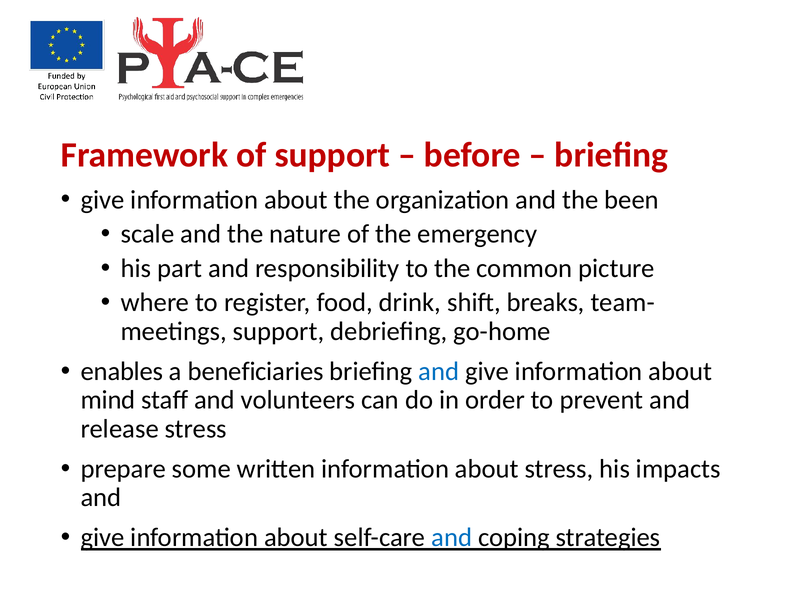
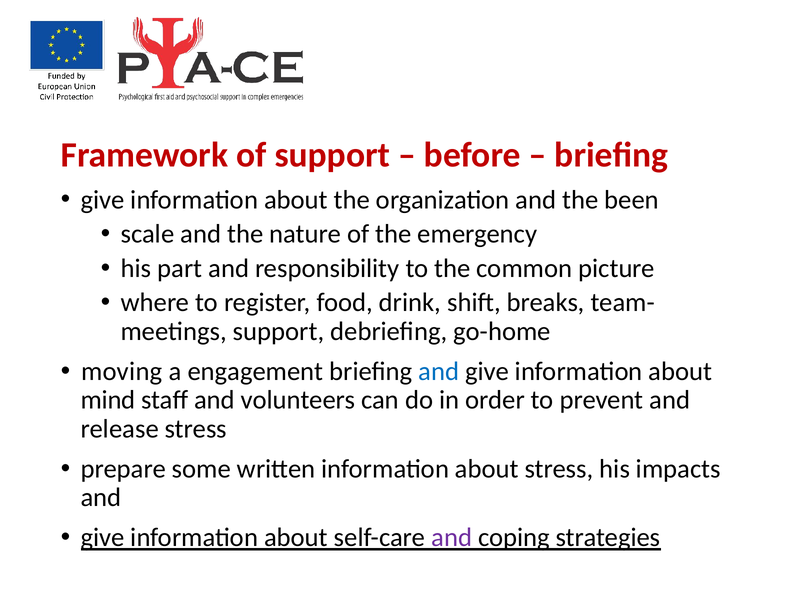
enables: enables -> moving
beneficiaries: beneficiaries -> engagement
and at (452, 538) colour: blue -> purple
